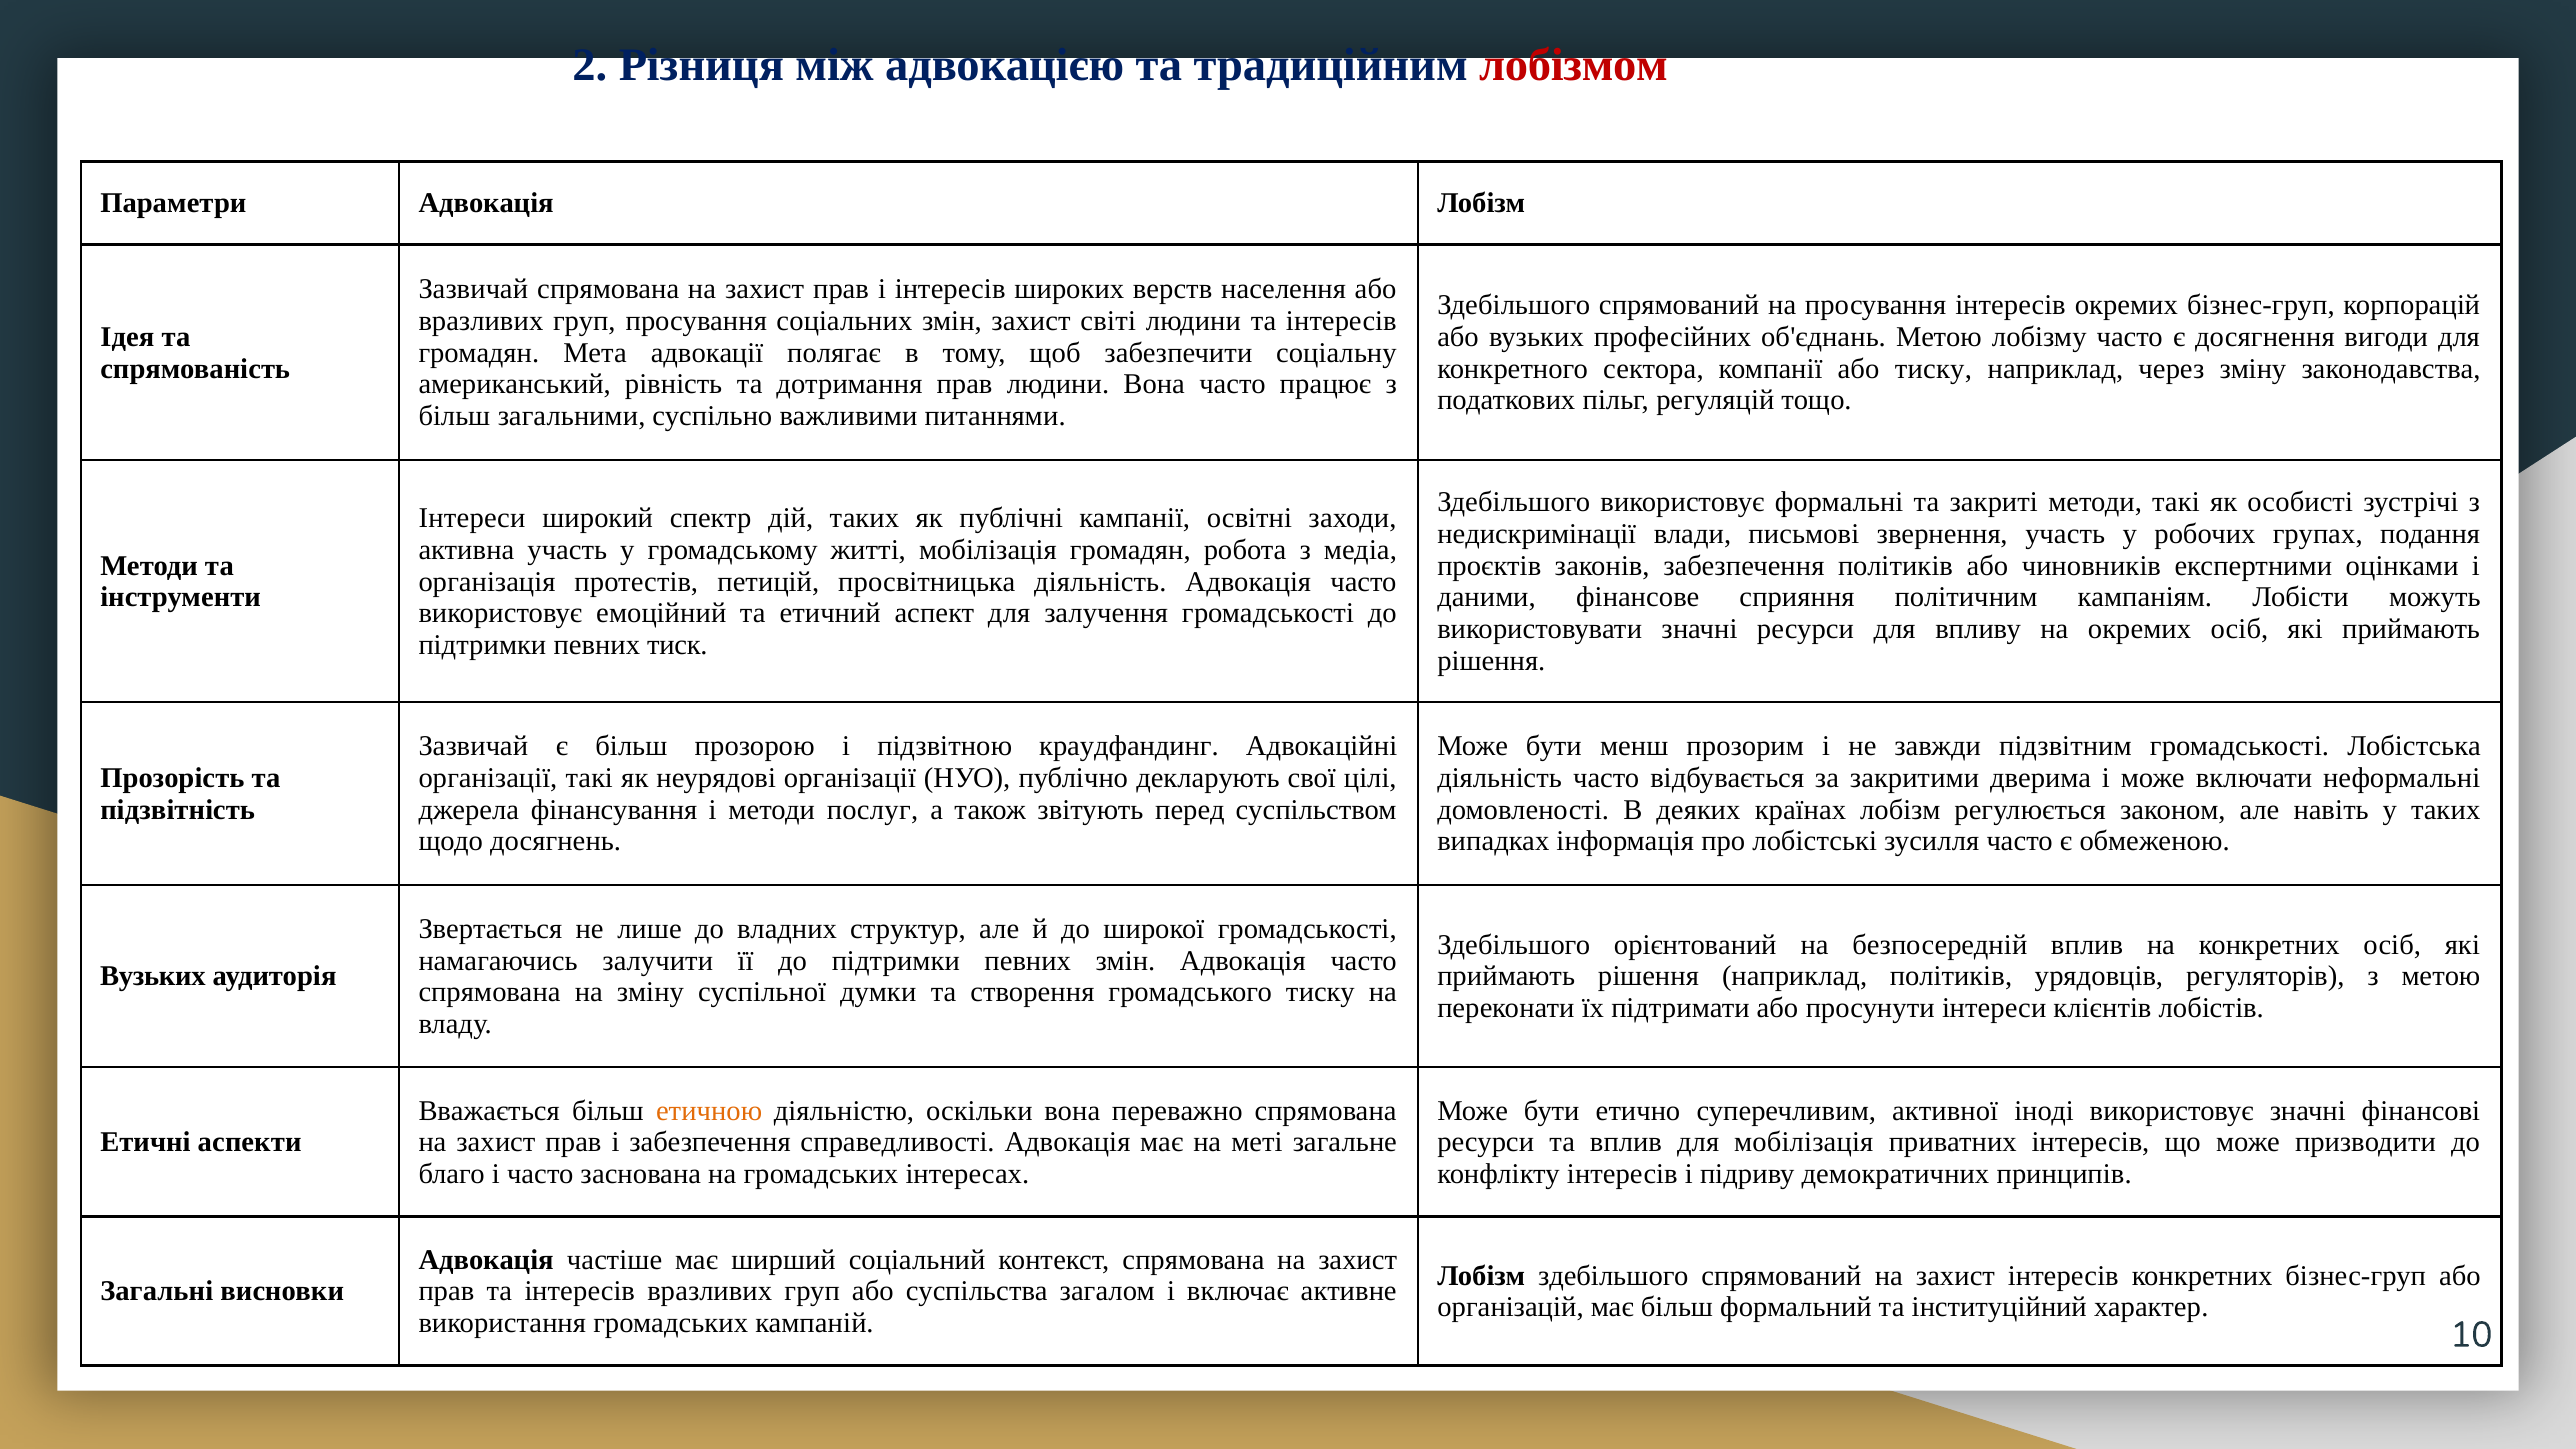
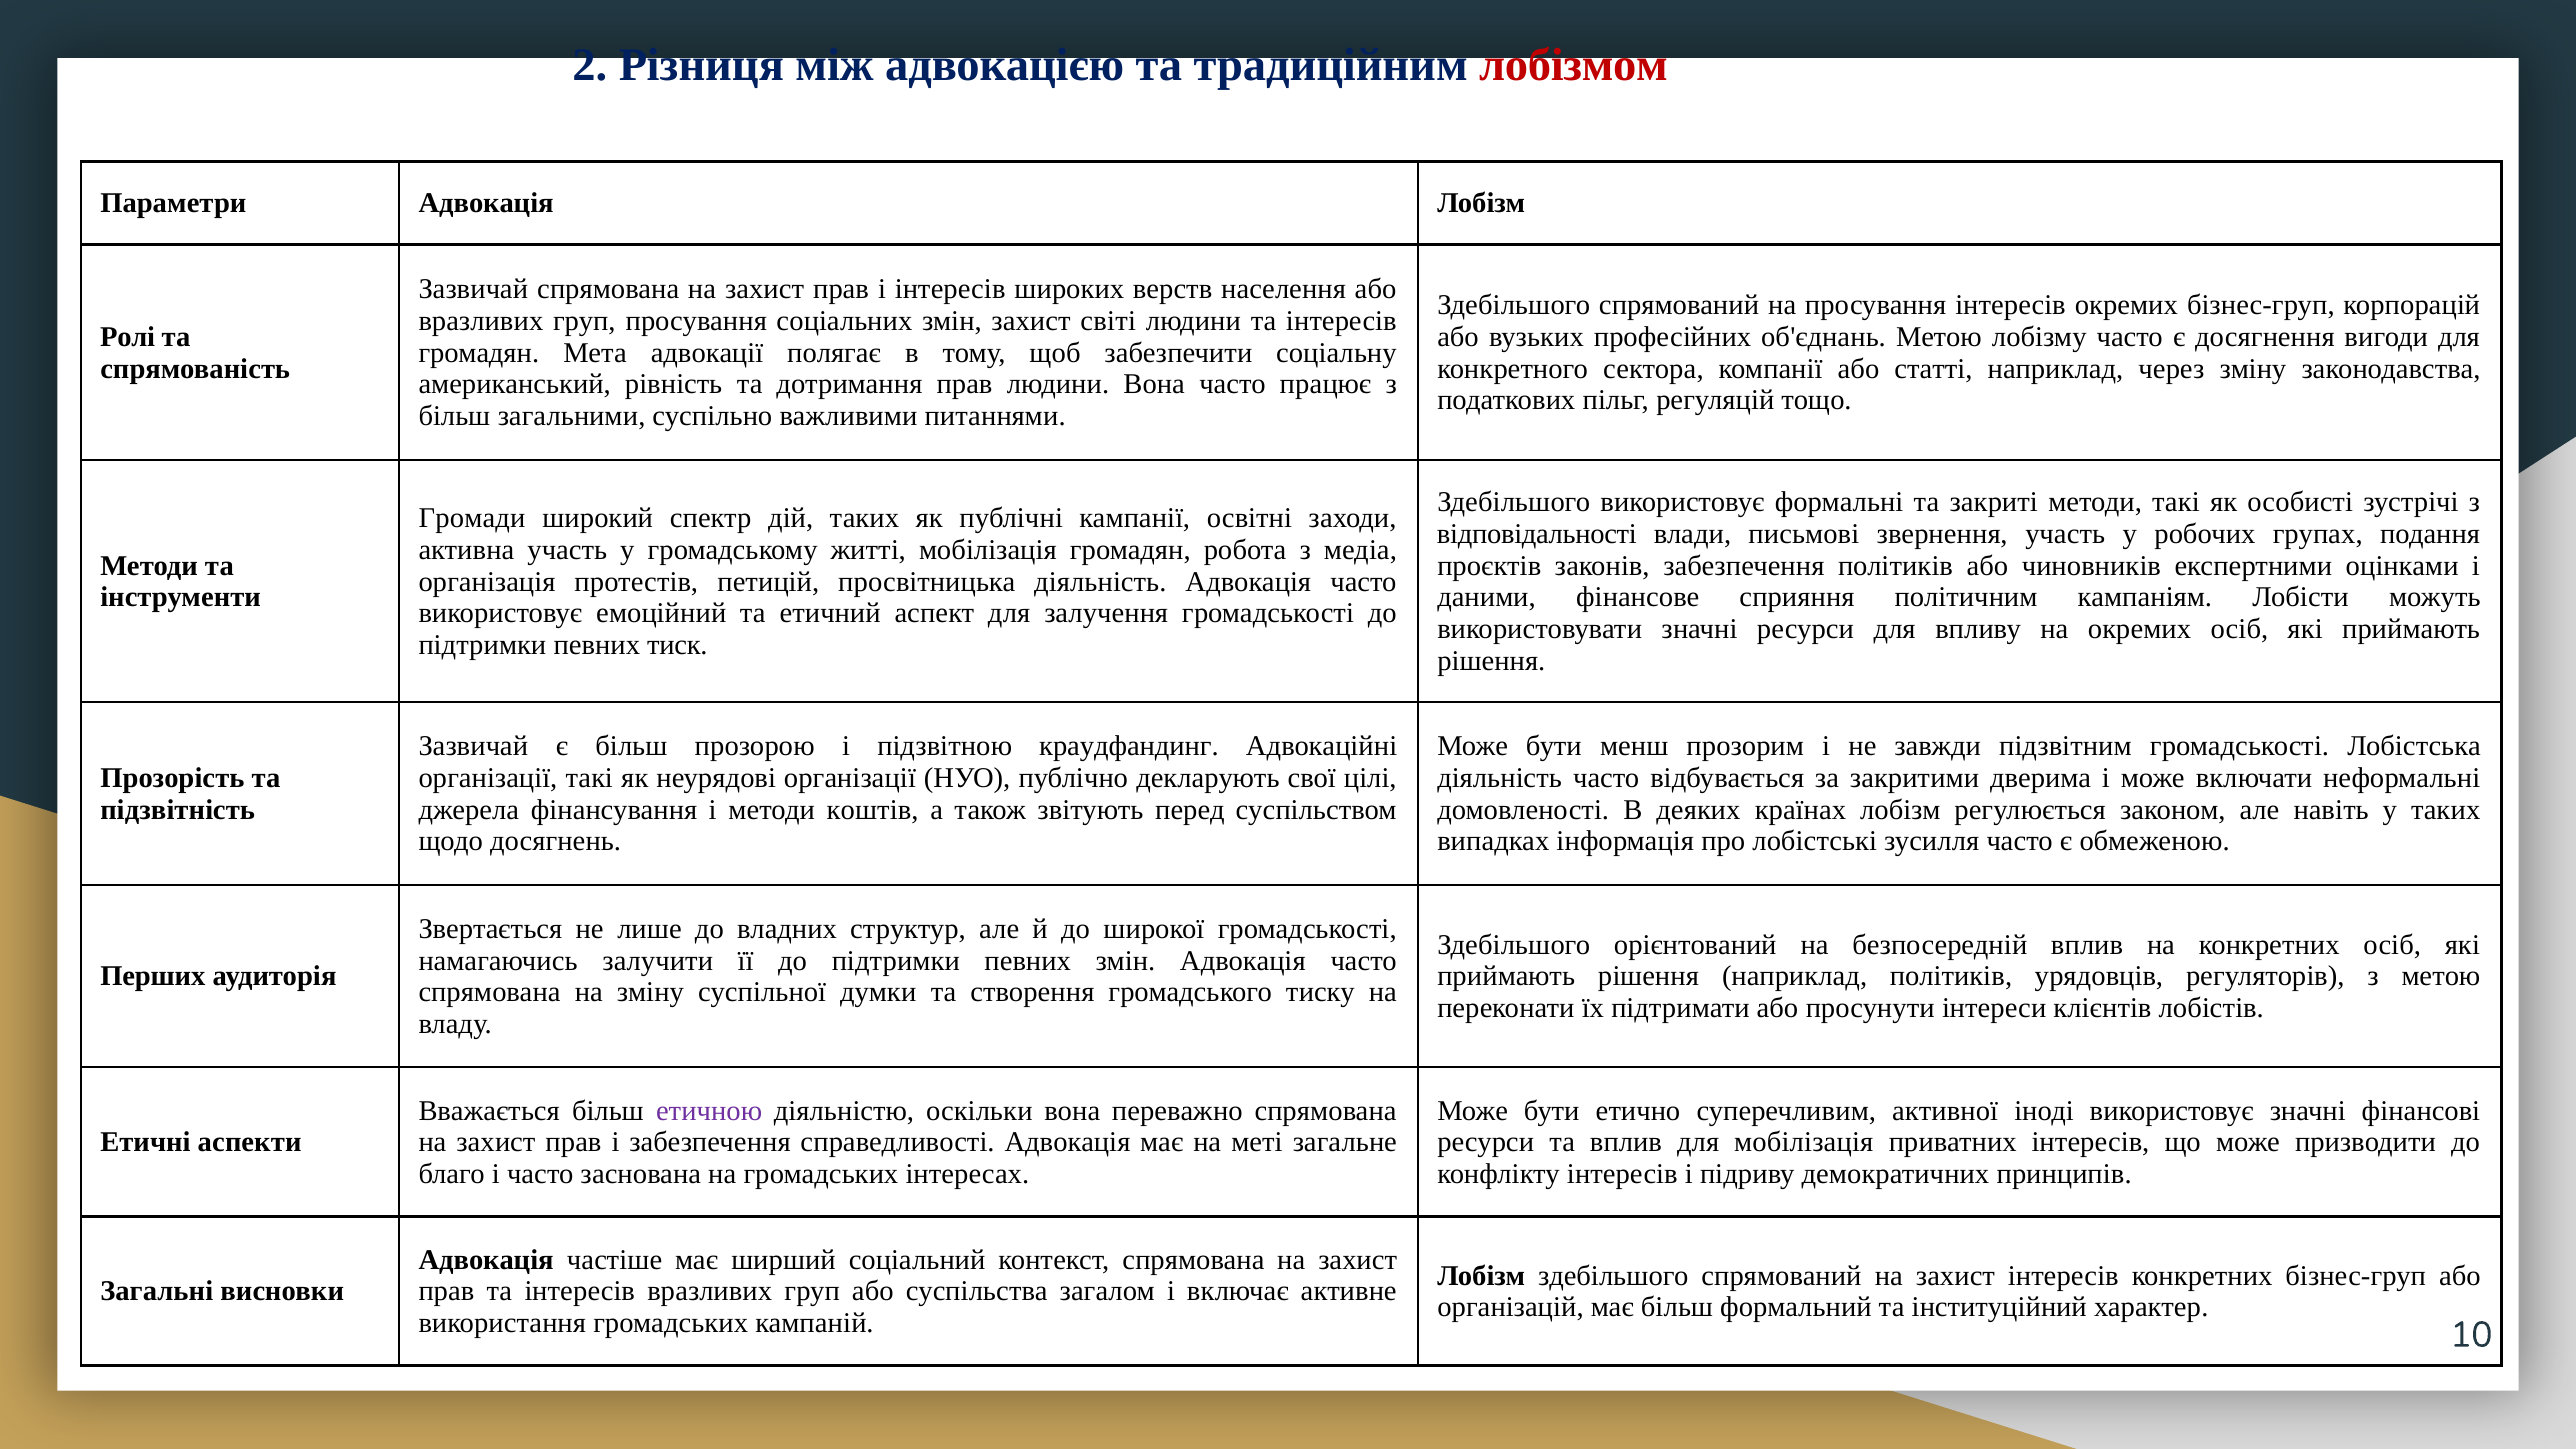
Ідея: Ідея -> Ролі
або тиску: тиску -> статті
Інтереси at (472, 518): Інтереси -> Громади
недискримінації: недискримінації -> відповідальності
послуг: послуг -> коштів
Вузьких at (153, 976): Вузьких -> Перших
етичною colour: orange -> purple
